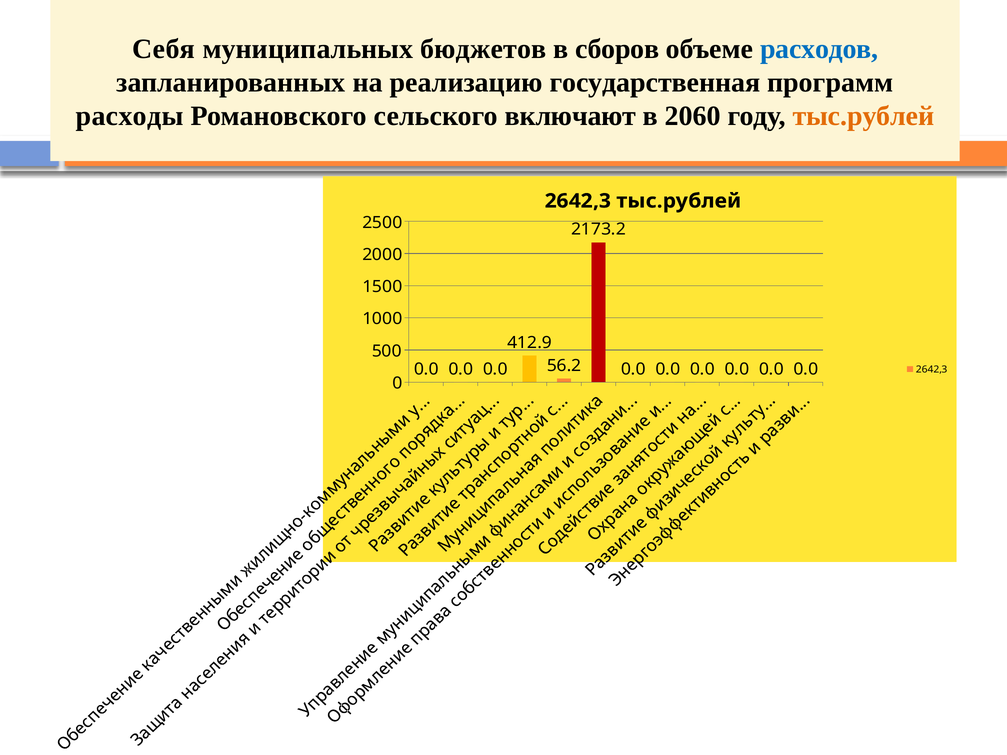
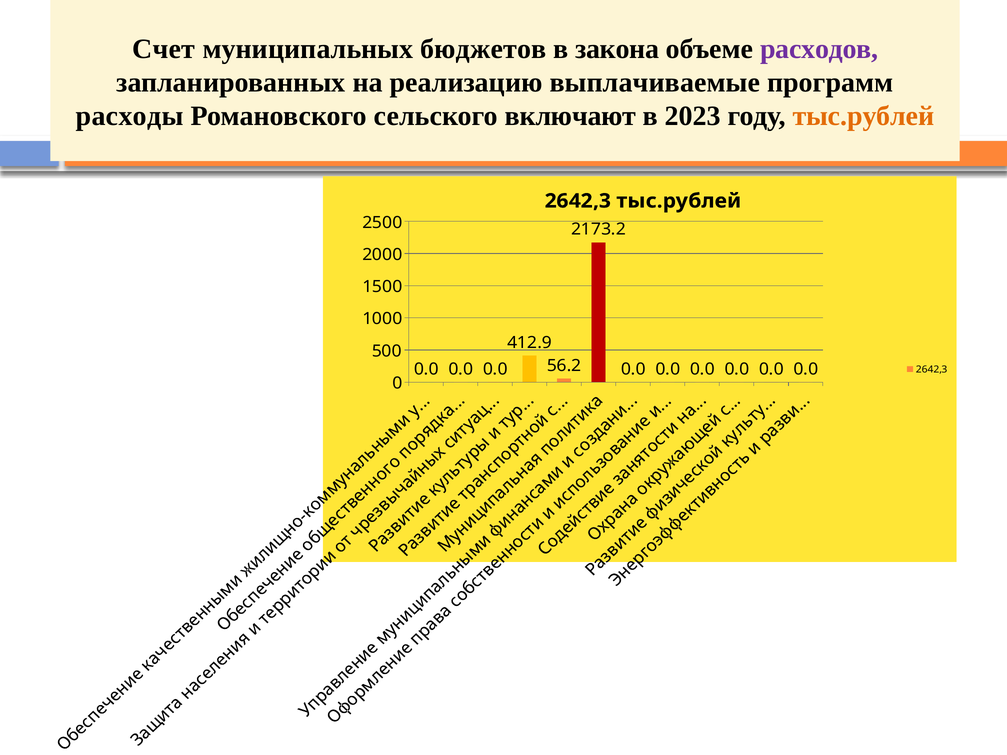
Себя: Себя -> Счет
сборов: сборов -> закона
расходов colour: blue -> purple
государственная: государственная -> выплачиваемые
2060: 2060 -> 2023
